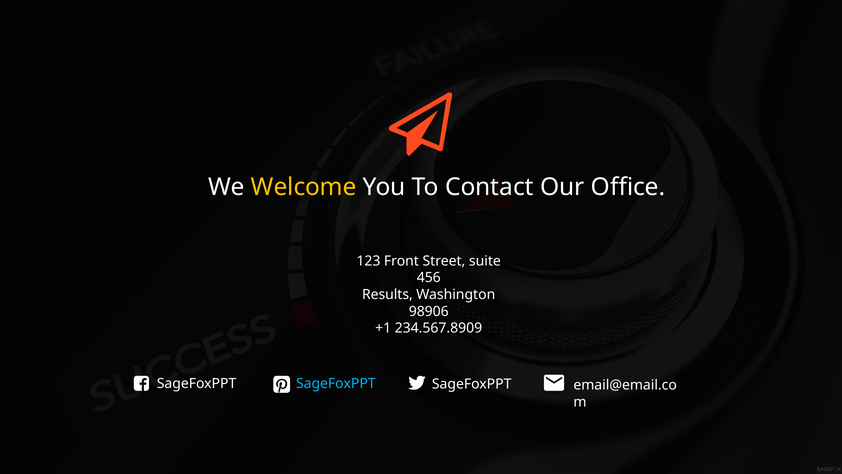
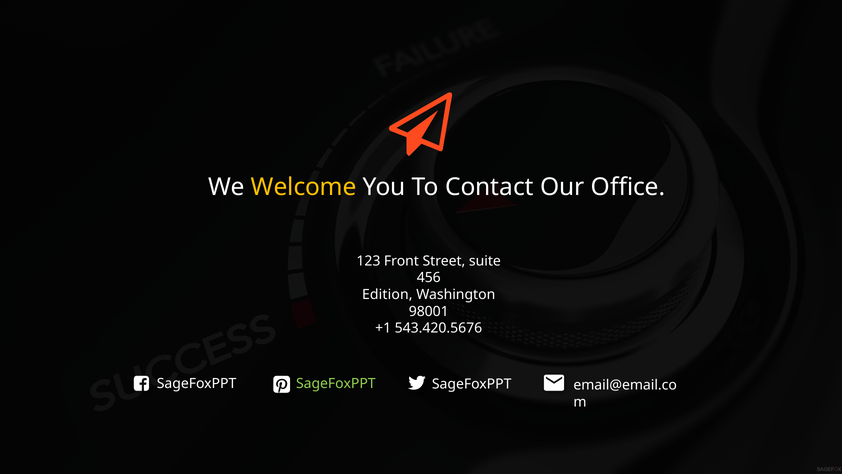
Results: Results -> Edition
98906: 98906 -> 98001
234.567.8909: 234.567.8909 -> 543.420.5676
SageFoxPPT at (336, 383) colour: light blue -> light green
